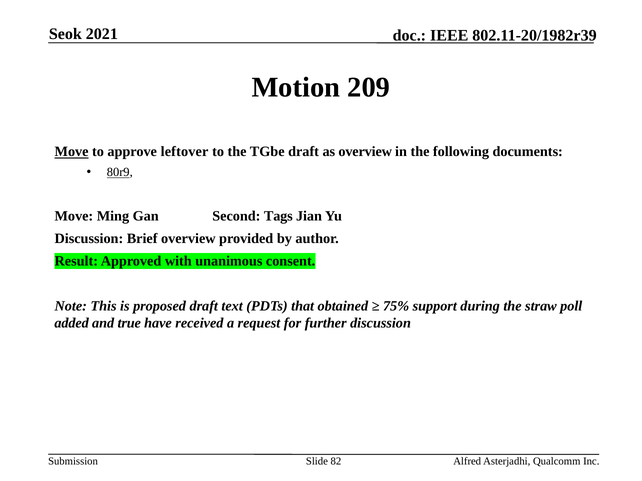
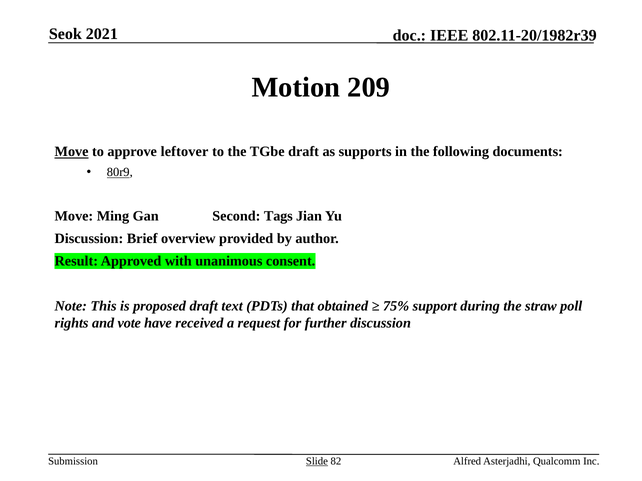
as overview: overview -> supports
added: added -> rights
true: true -> vote
Slide underline: none -> present
